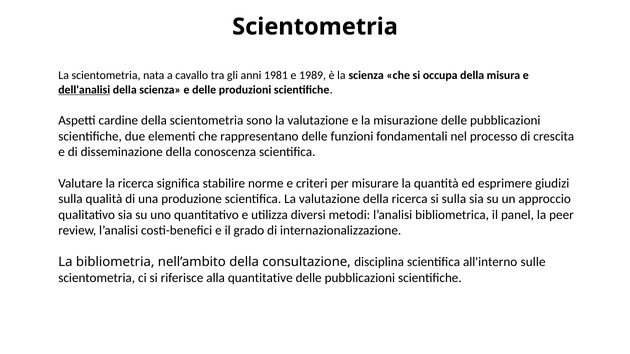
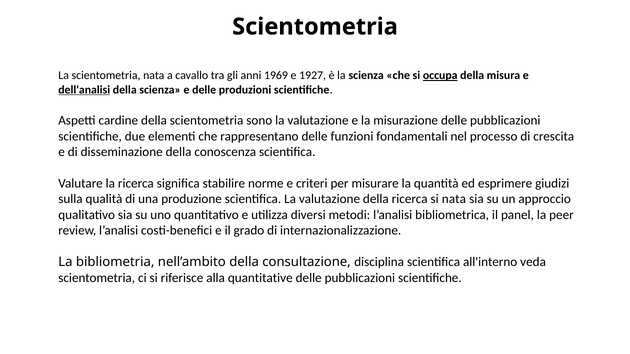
1981: 1981 -> 1969
1989: 1989 -> 1927
occupa underline: none -> present
si sulla: sulla -> nata
sulle: sulle -> veda
